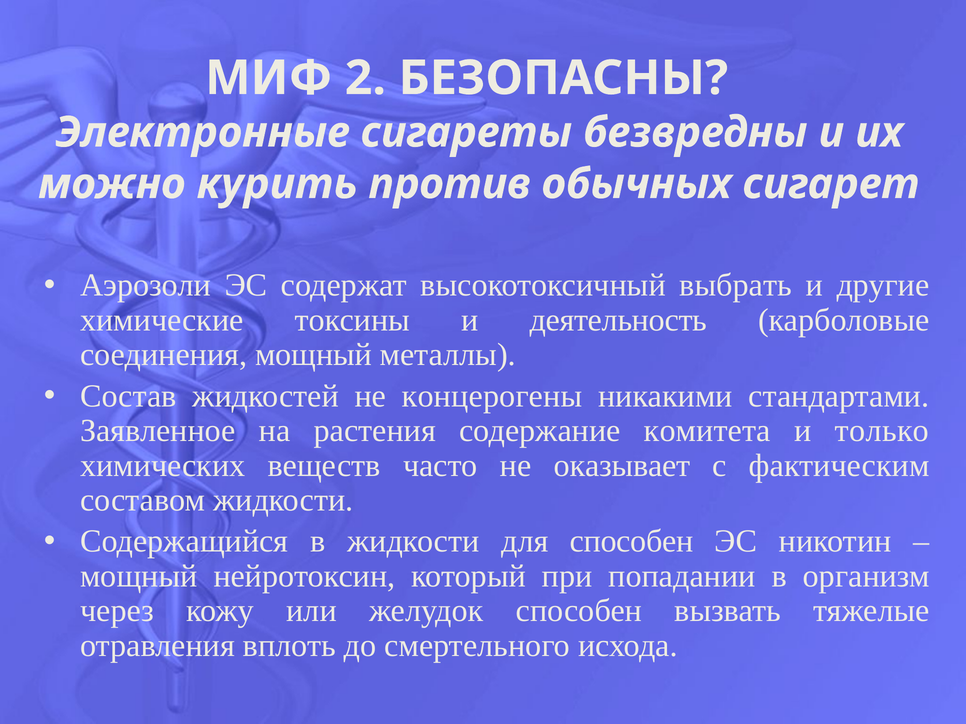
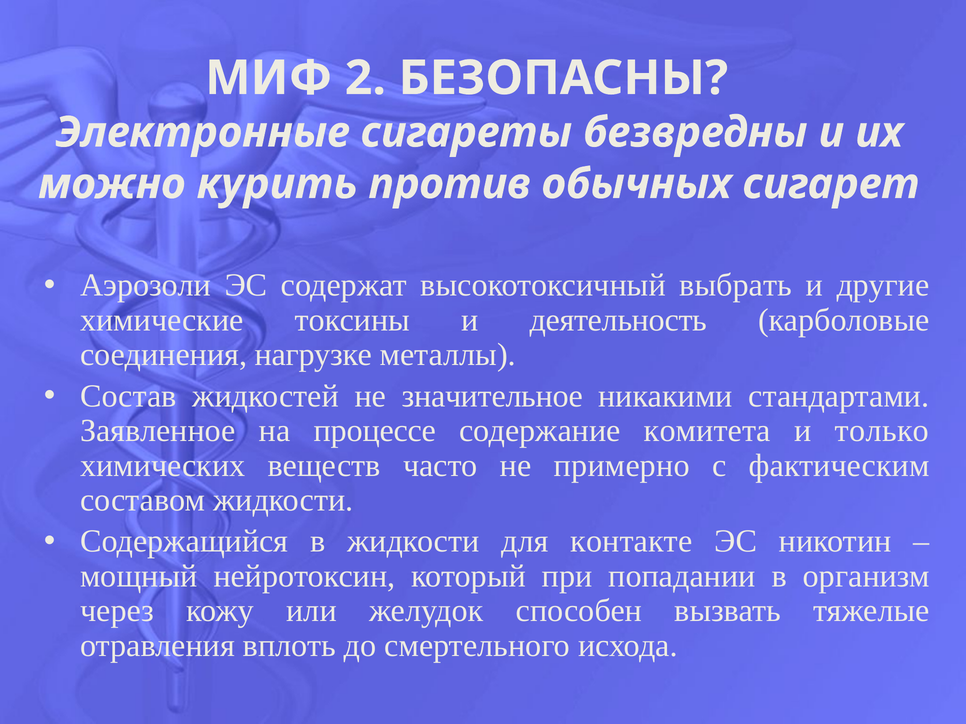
соединения мощный: мощный -> нагрузке
концерогены: концерогены -> значительное
растения: растения -> процессе
оказывает: оказывает -> примерно
для способен: способен -> контакте
